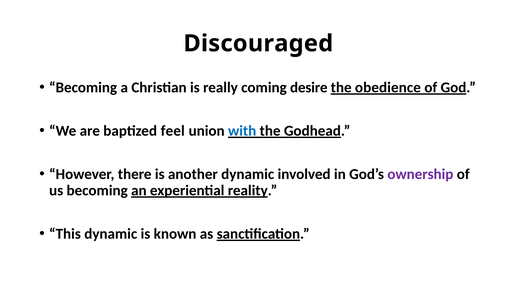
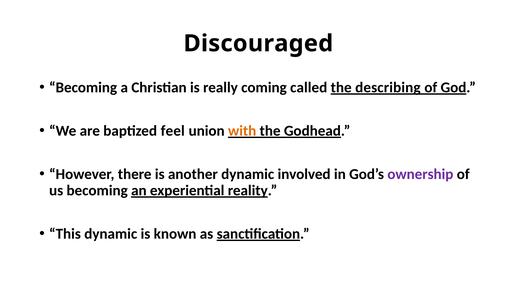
desire: desire -> called
obedience: obedience -> describing
with colour: blue -> orange
